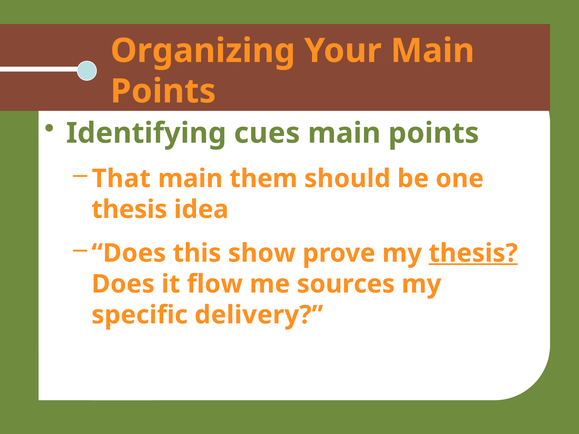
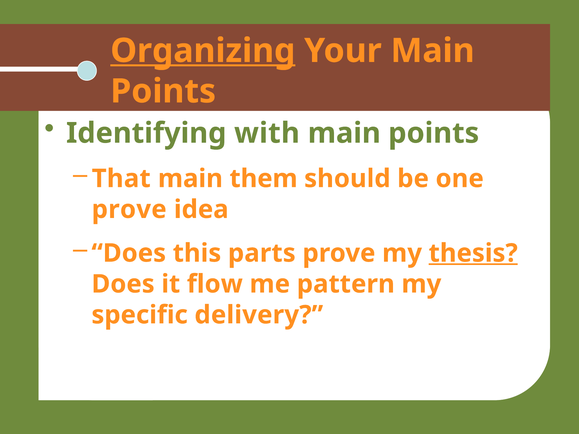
Organizing underline: none -> present
cues: cues -> with
thesis at (129, 210): thesis -> prove
show: show -> parts
sources: sources -> pattern
